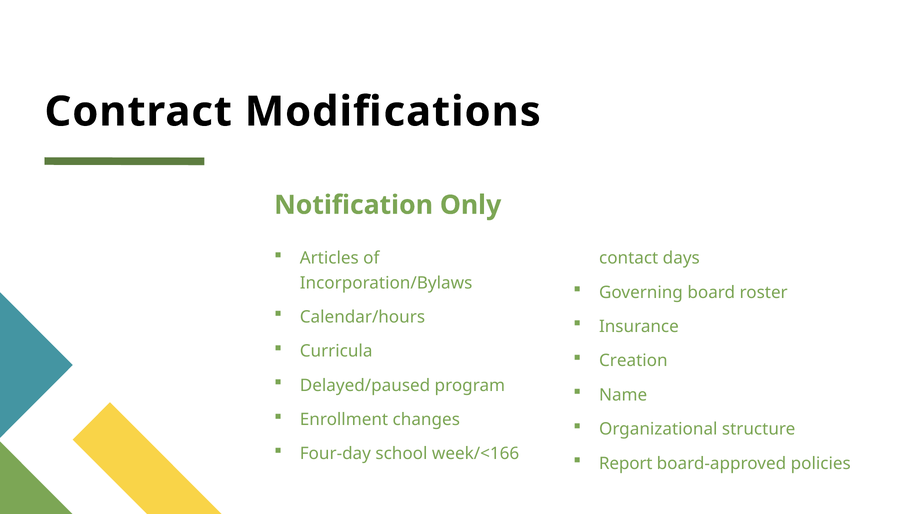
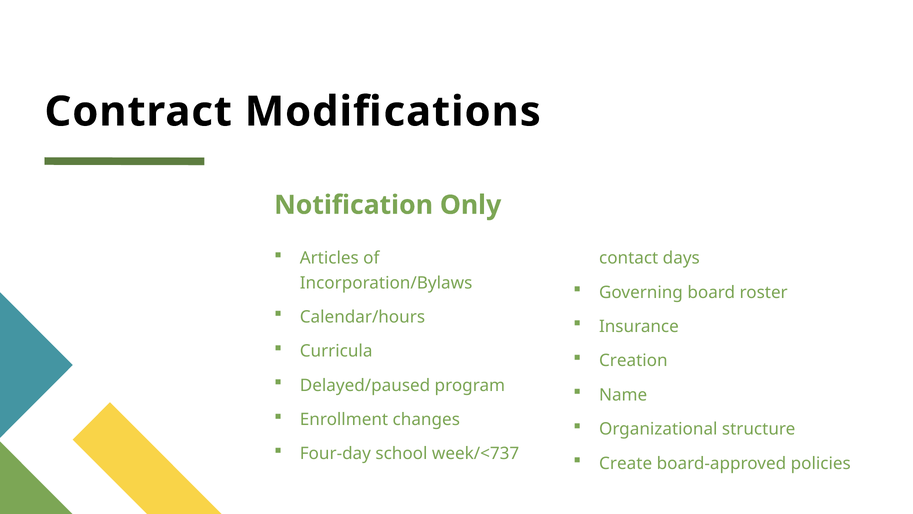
week/<166: week/<166 -> week/<737
Report: Report -> Create
